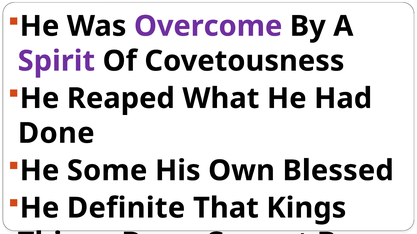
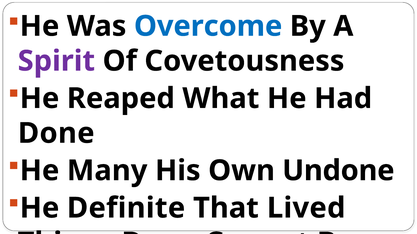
Overcome colour: purple -> blue
Some: Some -> Many
Own Blessed: Blessed -> Undone
Kings: Kings -> Lived
